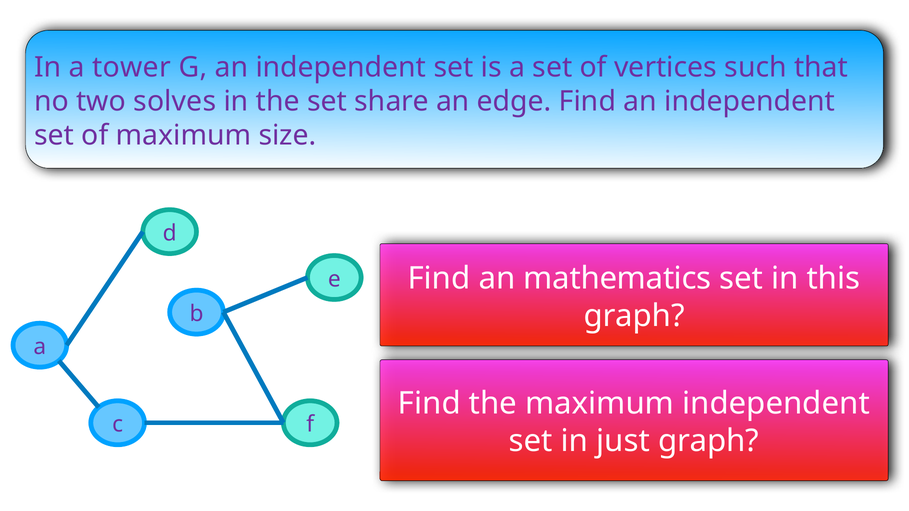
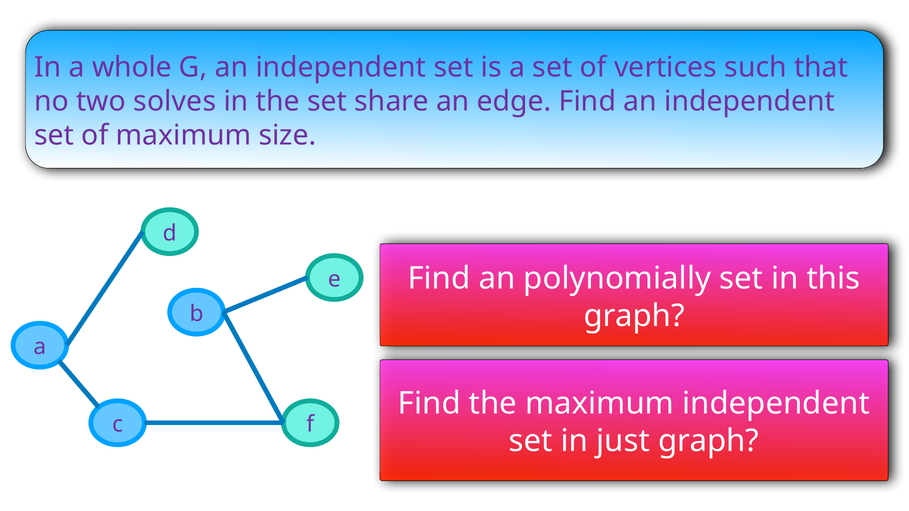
tower: tower -> whole
mathematics: mathematics -> polynomially
